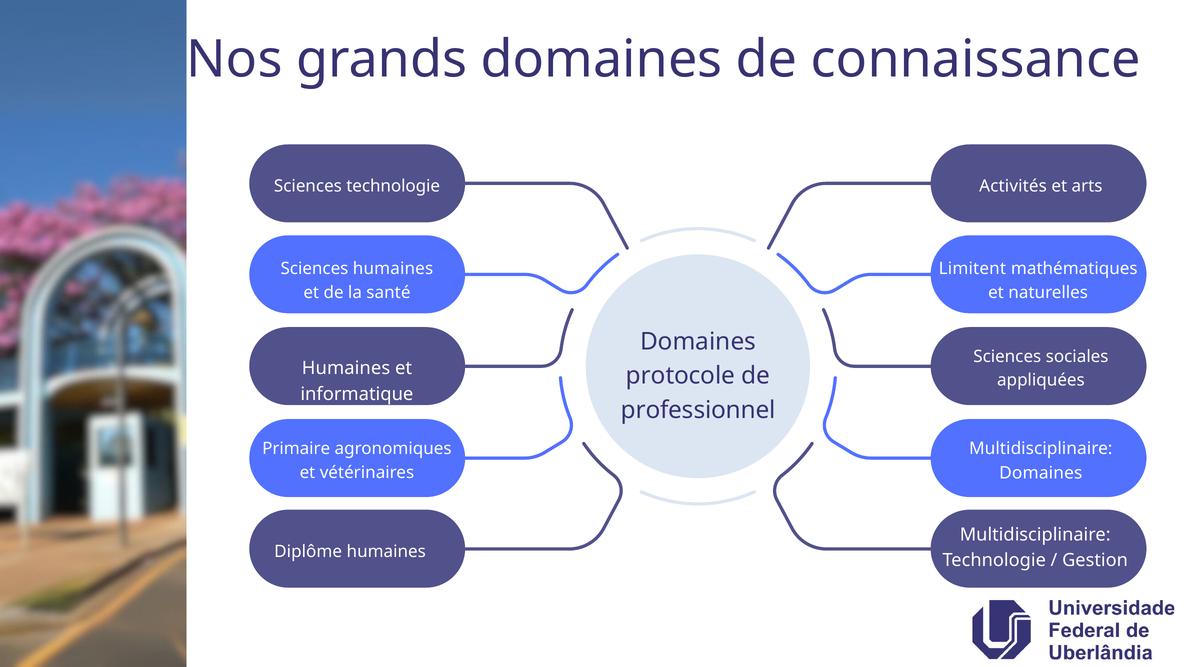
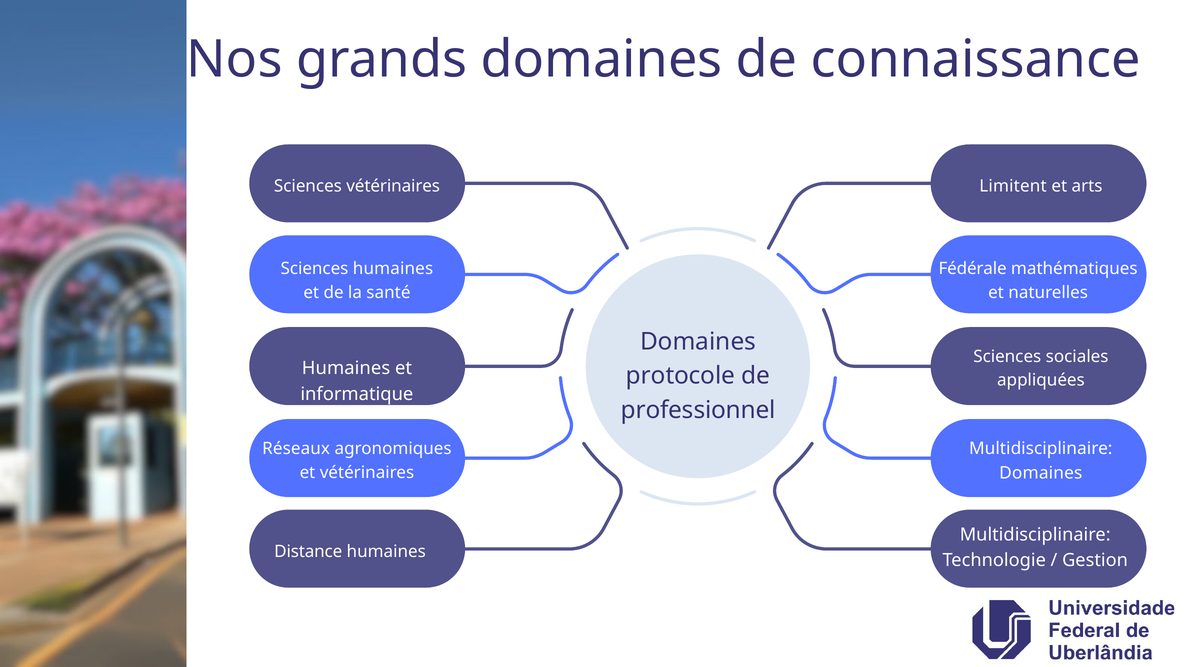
Sciences technologie: technologie -> vétérinaires
Activités: Activités -> Limitent
Limitent: Limitent -> Fédérale
Primaire: Primaire -> Réseaux
Diplôme: Diplôme -> Distance
